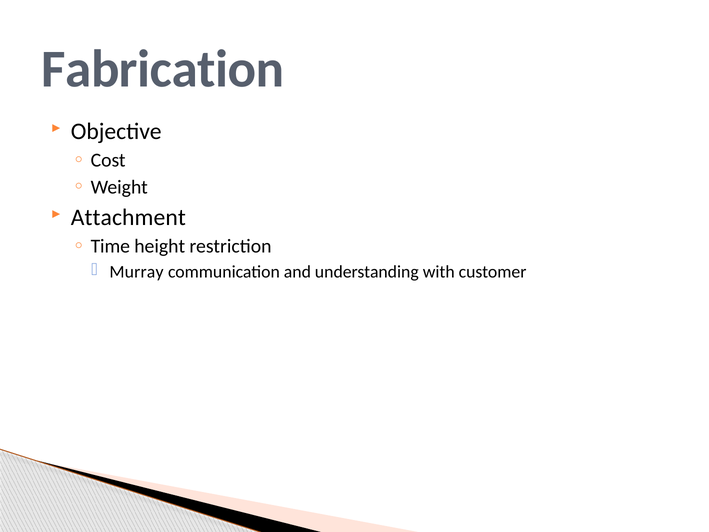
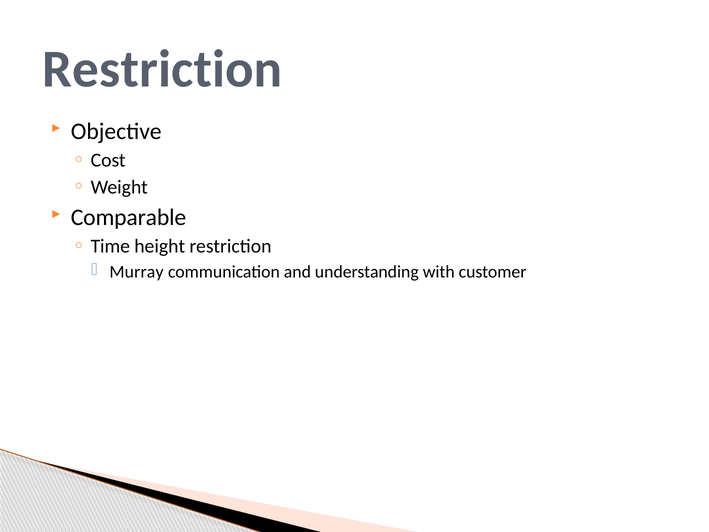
Fabrication at (163, 69): Fabrication -> Restriction
Attachment: Attachment -> Comparable
